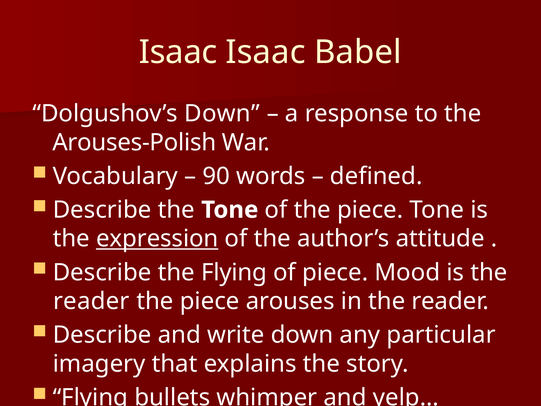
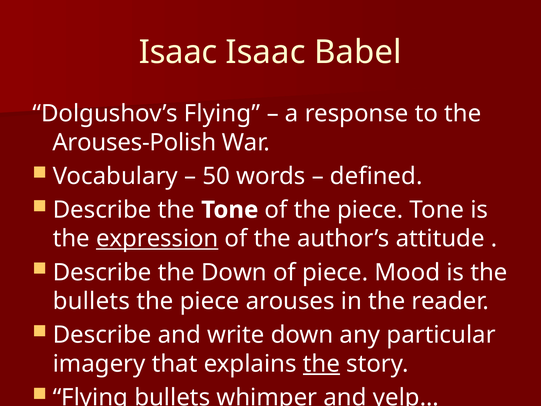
Dolgushov’s Down: Down -> Flying
90: 90 -> 50
the Flying: Flying -> Down
reader at (91, 301): reader -> bullets
the at (321, 364) underline: none -> present
